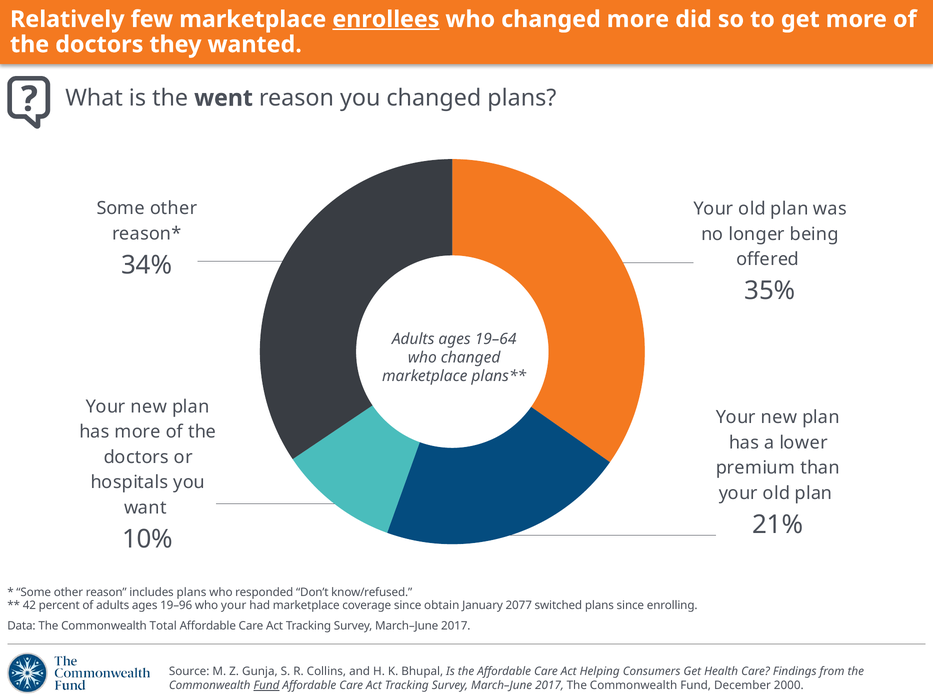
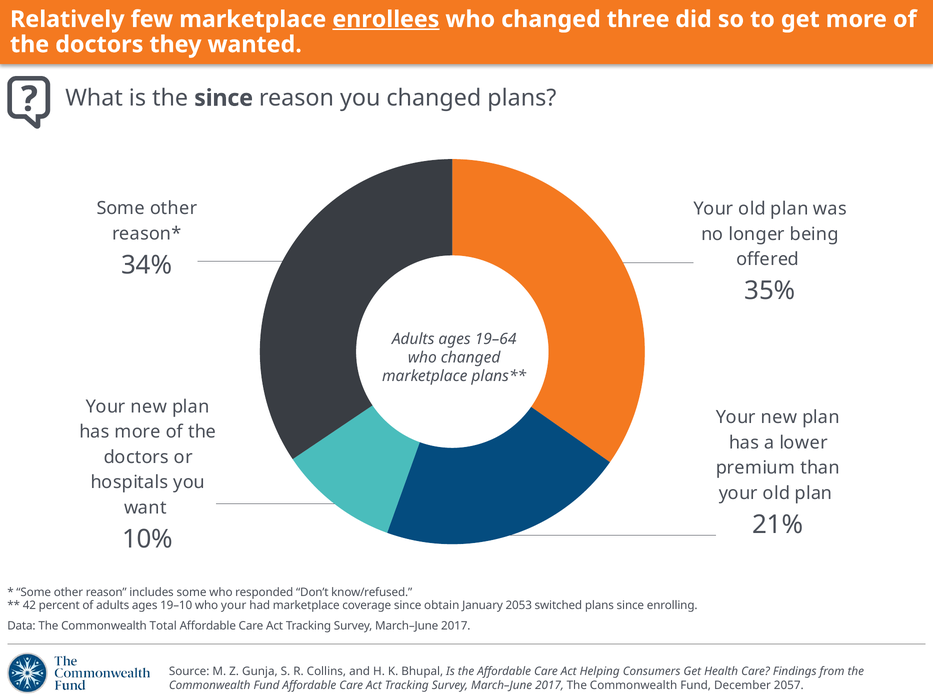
changed more: more -> three
the went: went -> since
includes plans: plans -> some
19–96: 19–96 -> 19–10
2077: 2077 -> 2053
Fund at (267, 685) underline: present -> none
2000: 2000 -> 2057
